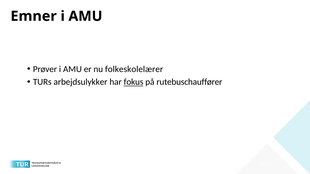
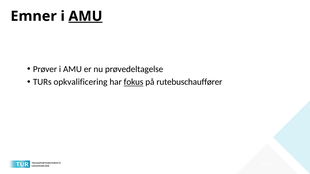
AMU at (85, 16) underline: none -> present
folkeskolelærer: folkeskolelærer -> prøvedeltagelse
arbejdsulykker: arbejdsulykker -> opkvalificering
